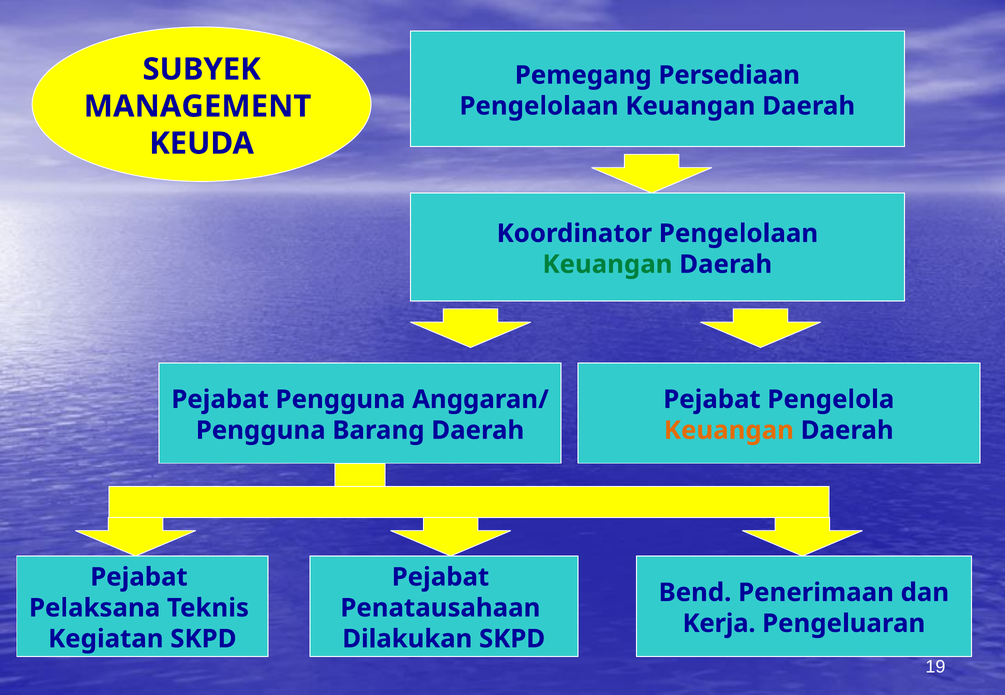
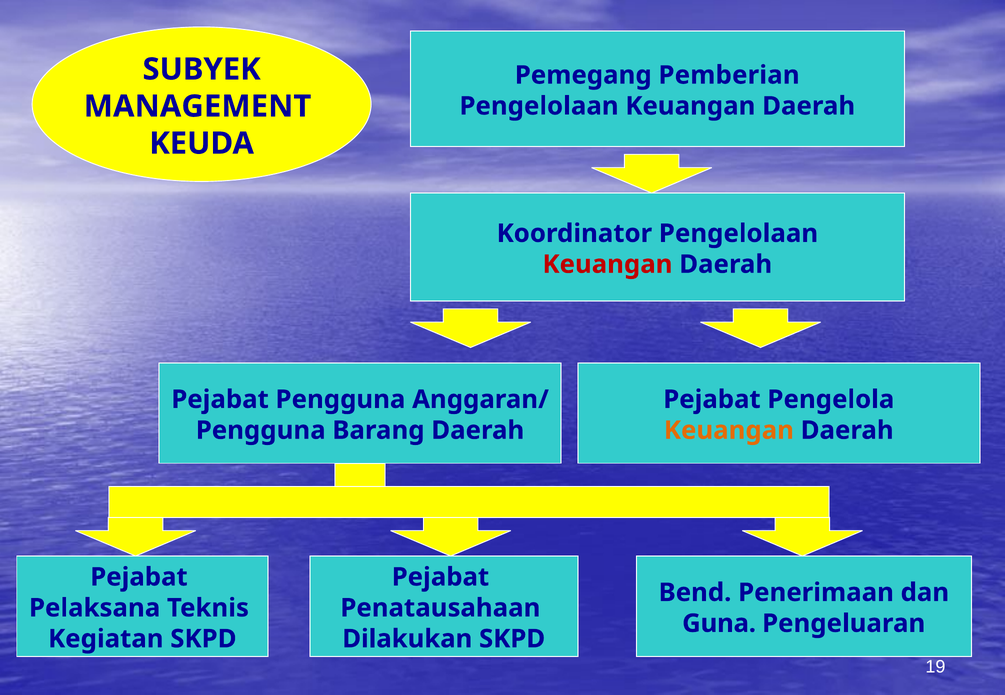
Persediaan: Persediaan -> Pemberian
Keuangan at (607, 265) colour: green -> red
Kerja: Kerja -> Guna
